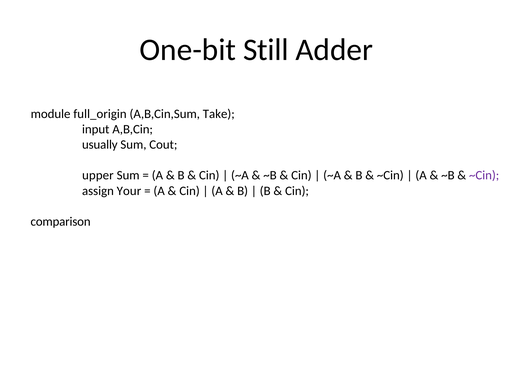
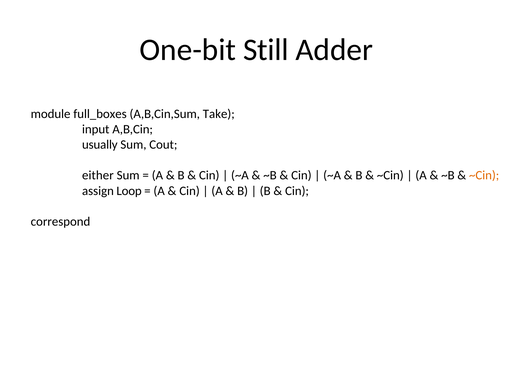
full_origin: full_origin -> full_boxes
upper: upper -> either
~Cin at (484, 175) colour: purple -> orange
Your: Your -> Loop
comparison: comparison -> correspond
